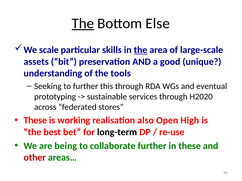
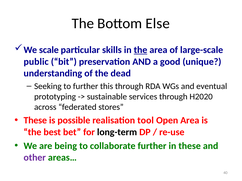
The at (83, 23) underline: present -> none
assets: assets -> public
tools: tools -> dead
working: working -> possible
also: also -> tool
Open High: High -> Area
other colour: red -> purple
